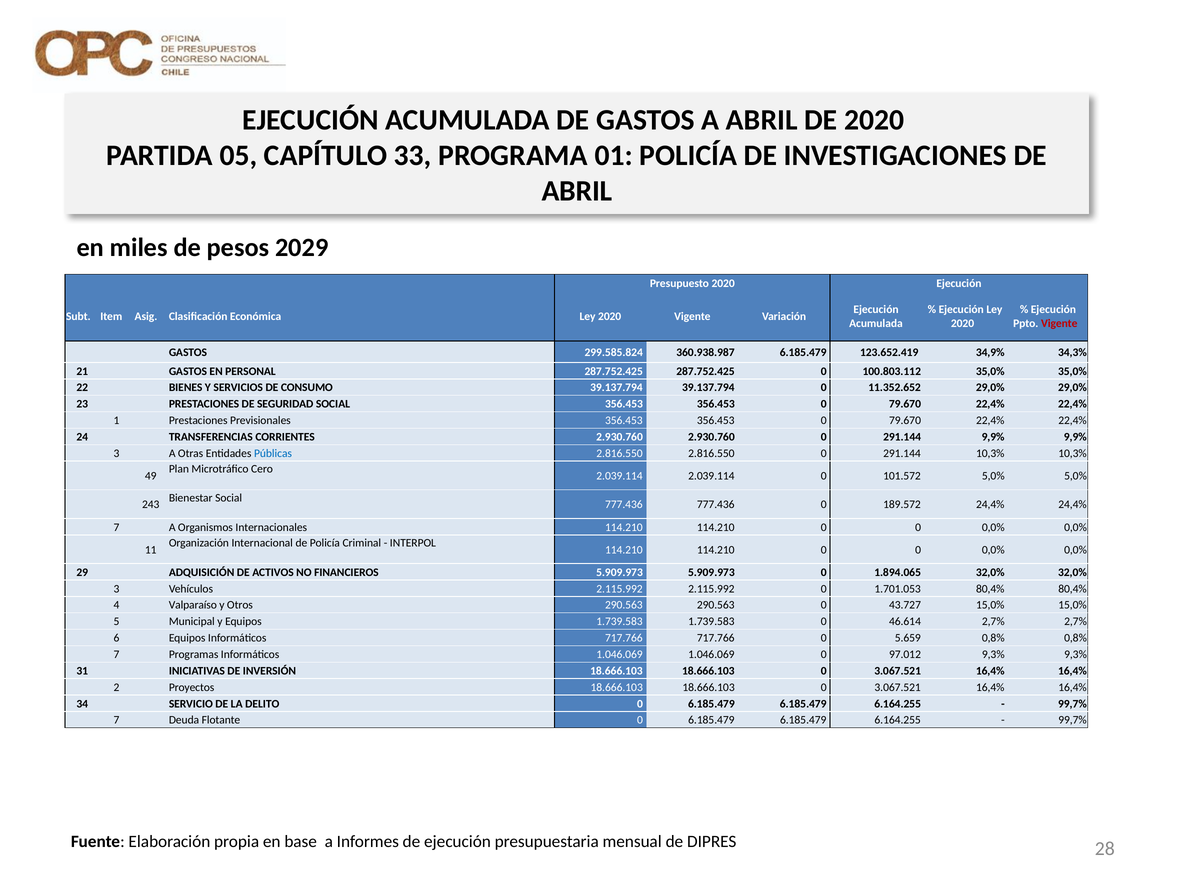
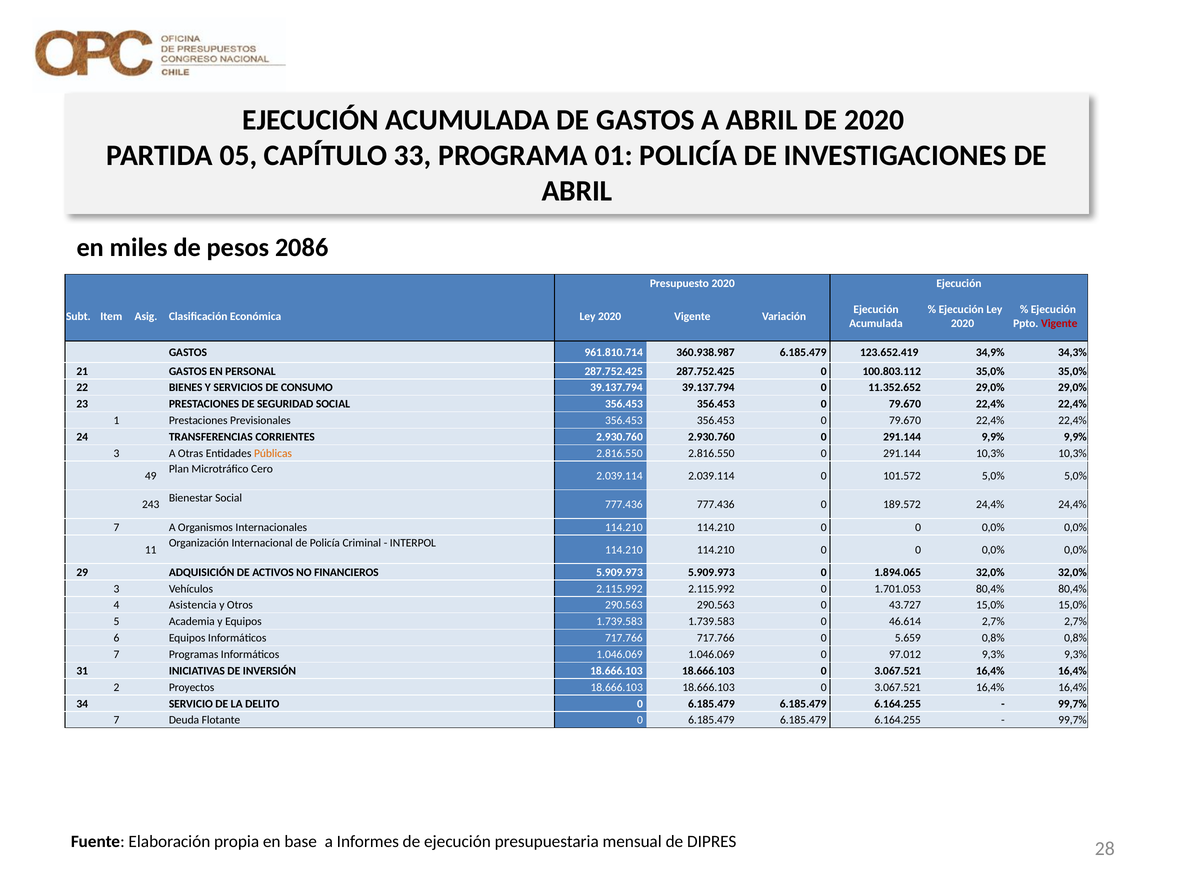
2029: 2029 -> 2086
299.585.824: 299.585.824 -> 961.810.714
Públicas colour: blue -> orange
Valparaíso: Valparaíso -> Asistencia
Municipal: Municipal -> Academia
